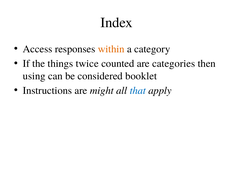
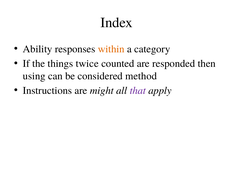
Access: Access -> Ability
categories: categories -> responded
booklet: booklet -> method
that colour: blue -> purple
